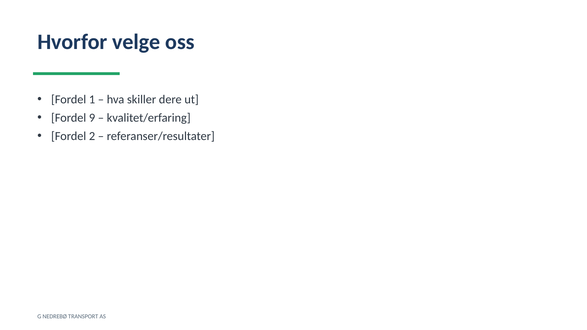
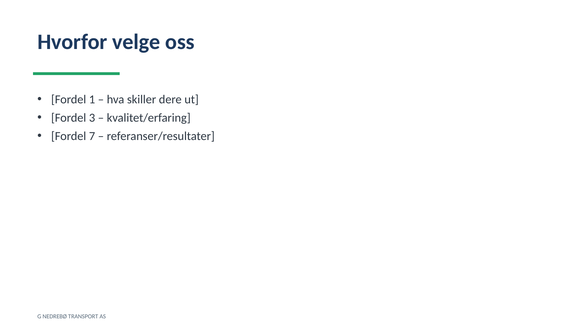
9: 9 -> 3
2: 2 -> 7
